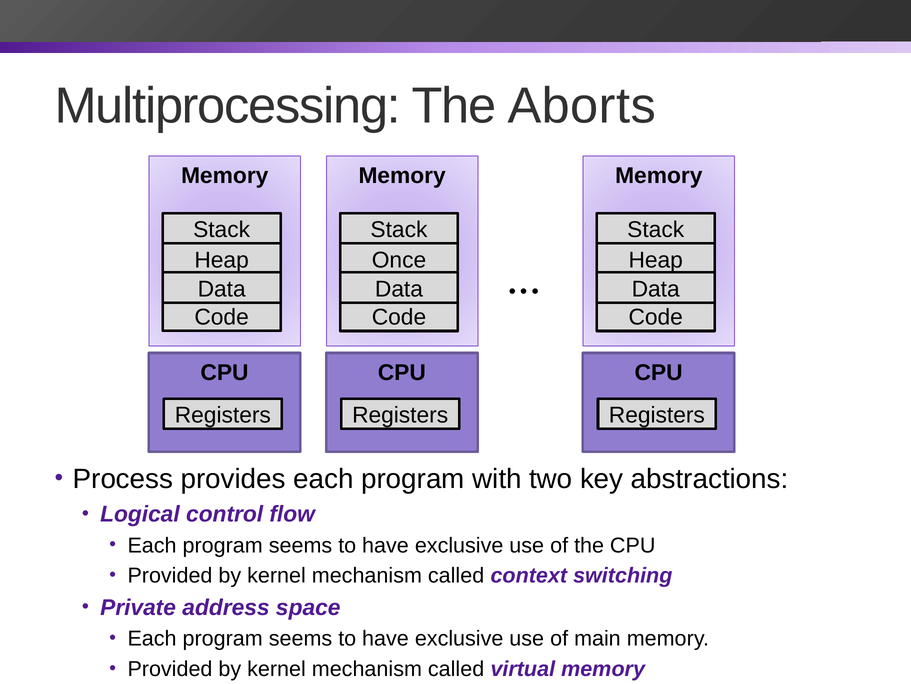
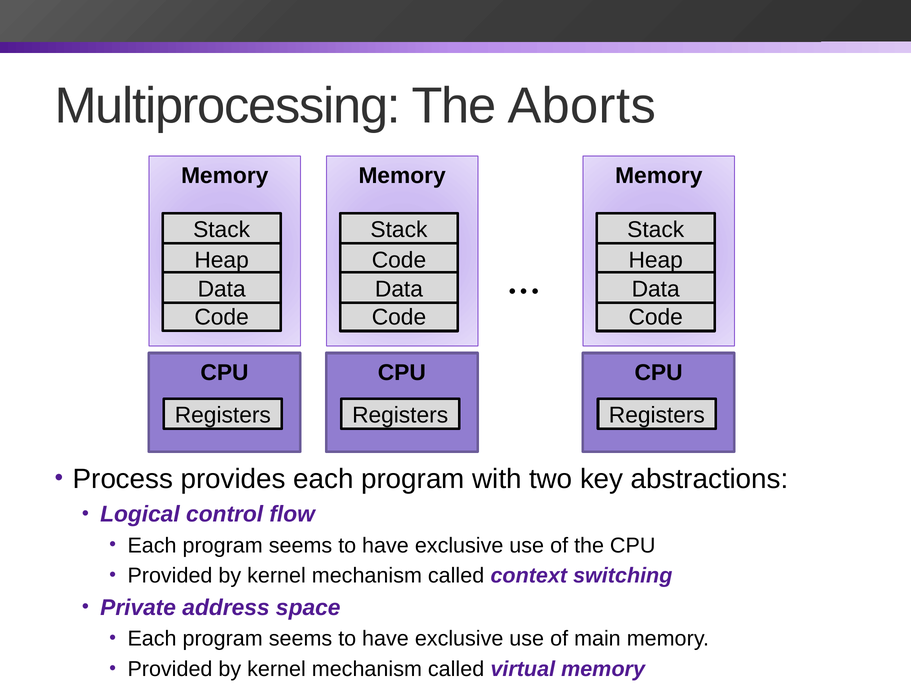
Once at (399, 260): Once -> Code
